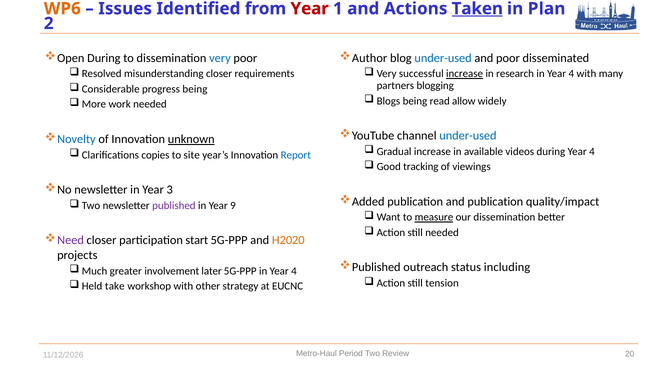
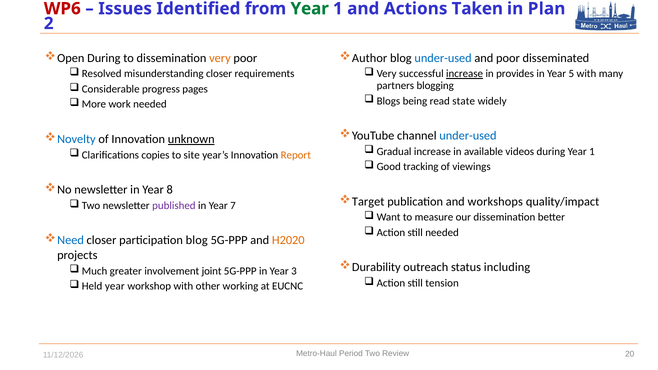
WP6 colour: orange -> red
Year at (310, 9) colour: red -> green
Taken underline: present -> none
very colour: blue -> orange
research: research -> provides
4 at (571, 74): 4 -> 5
progress being: being -> pages
allow: allow -> state
during Year 4: 4 -> 1
Report colour: blue -> orange
3: 3 -> 8
Added: Added -> Target
and publication: publication -> workshops
9: 9 -> 7
measure underline: present -> none
Need colour: purple -> blue
participation start: start -> blog
Published at (376, 267): Published -> Durability
later: later -> joint
5G-PPP in Year 4: 4 -> 3
take at (115, 286): take -> year
strategy: strategy -> working
